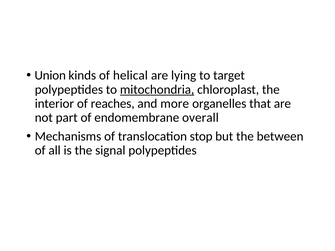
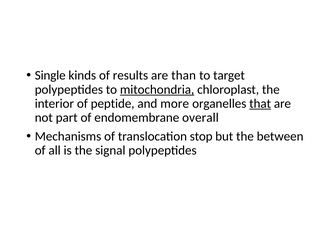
Union: Union -> Single
helical: helical -> results
lying: lying -> than
reaches: reaches -> peptide
that underline: none -> present
